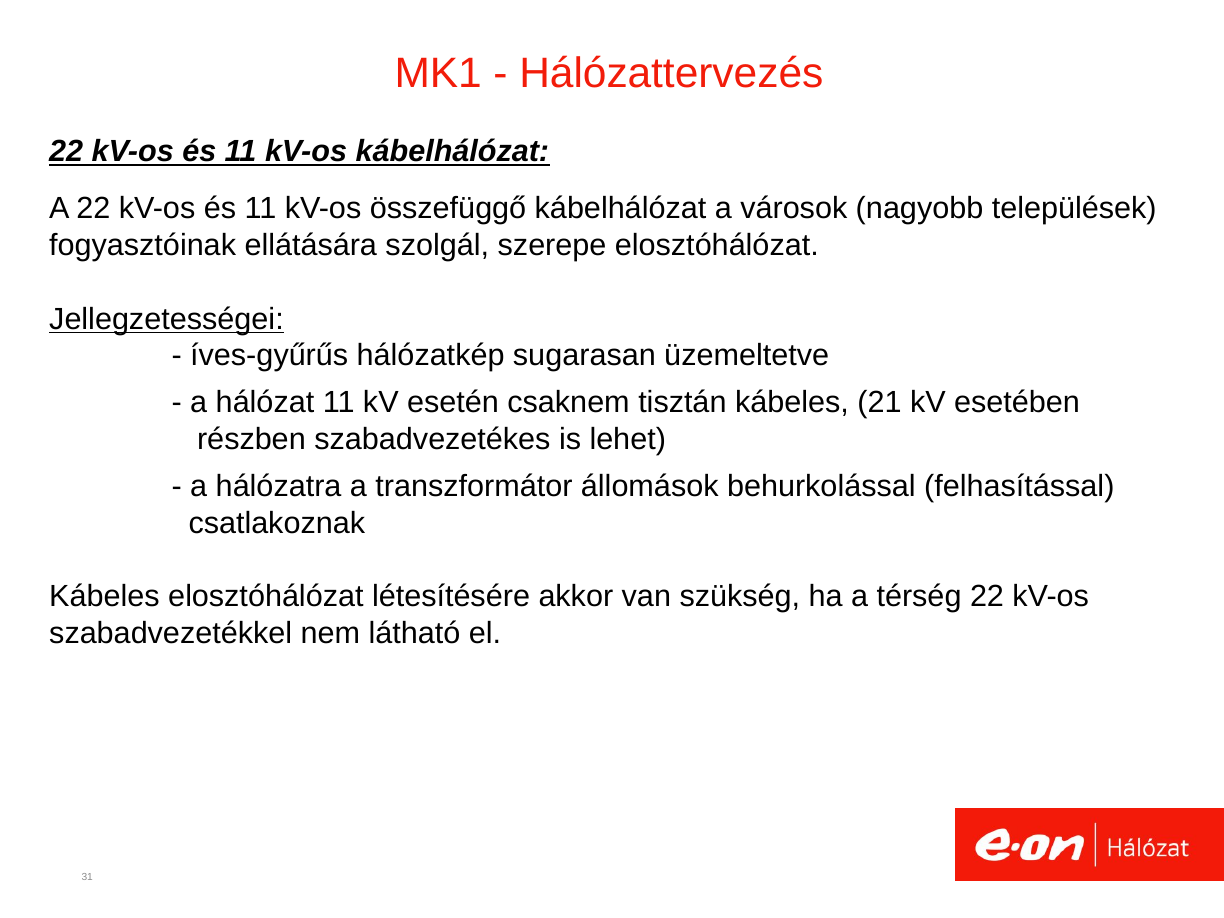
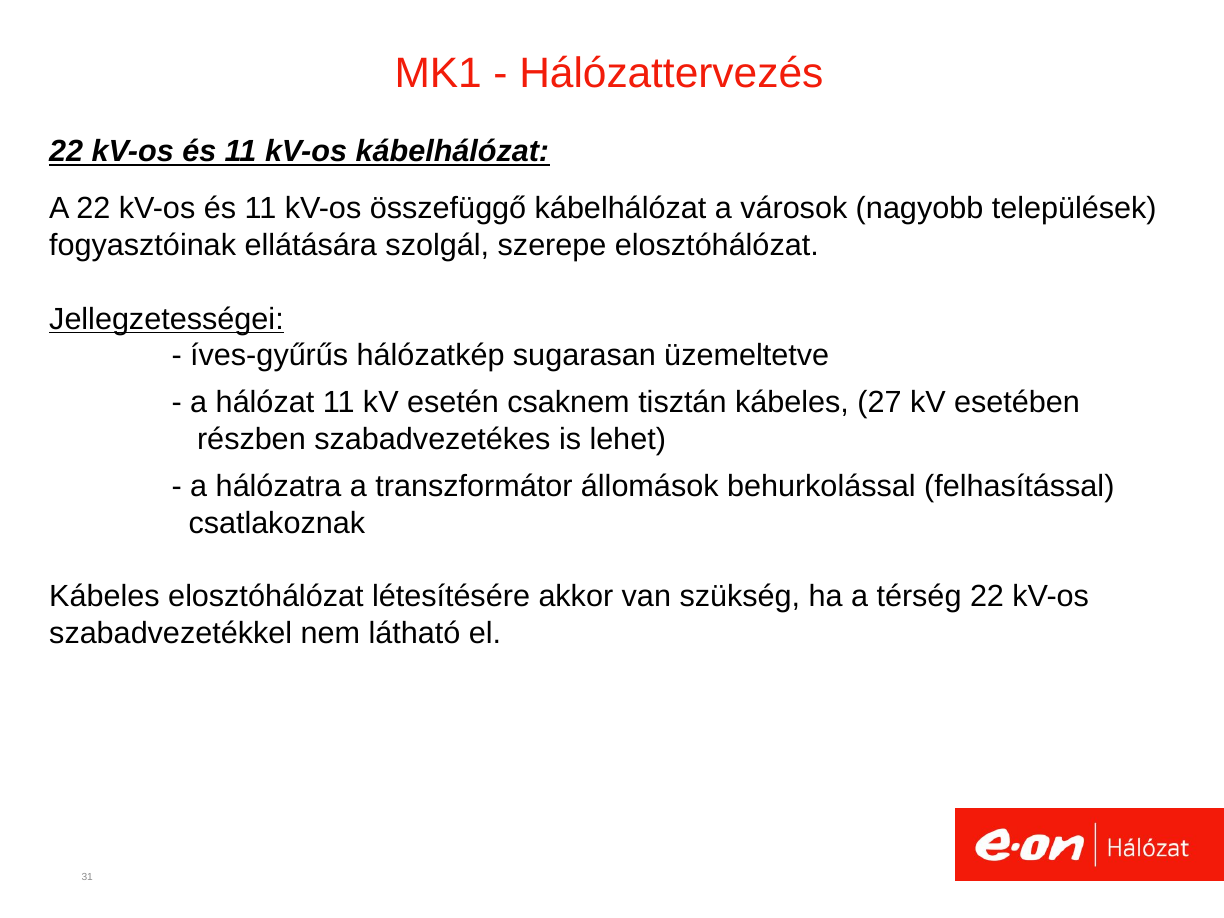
21: 21 -> 27
